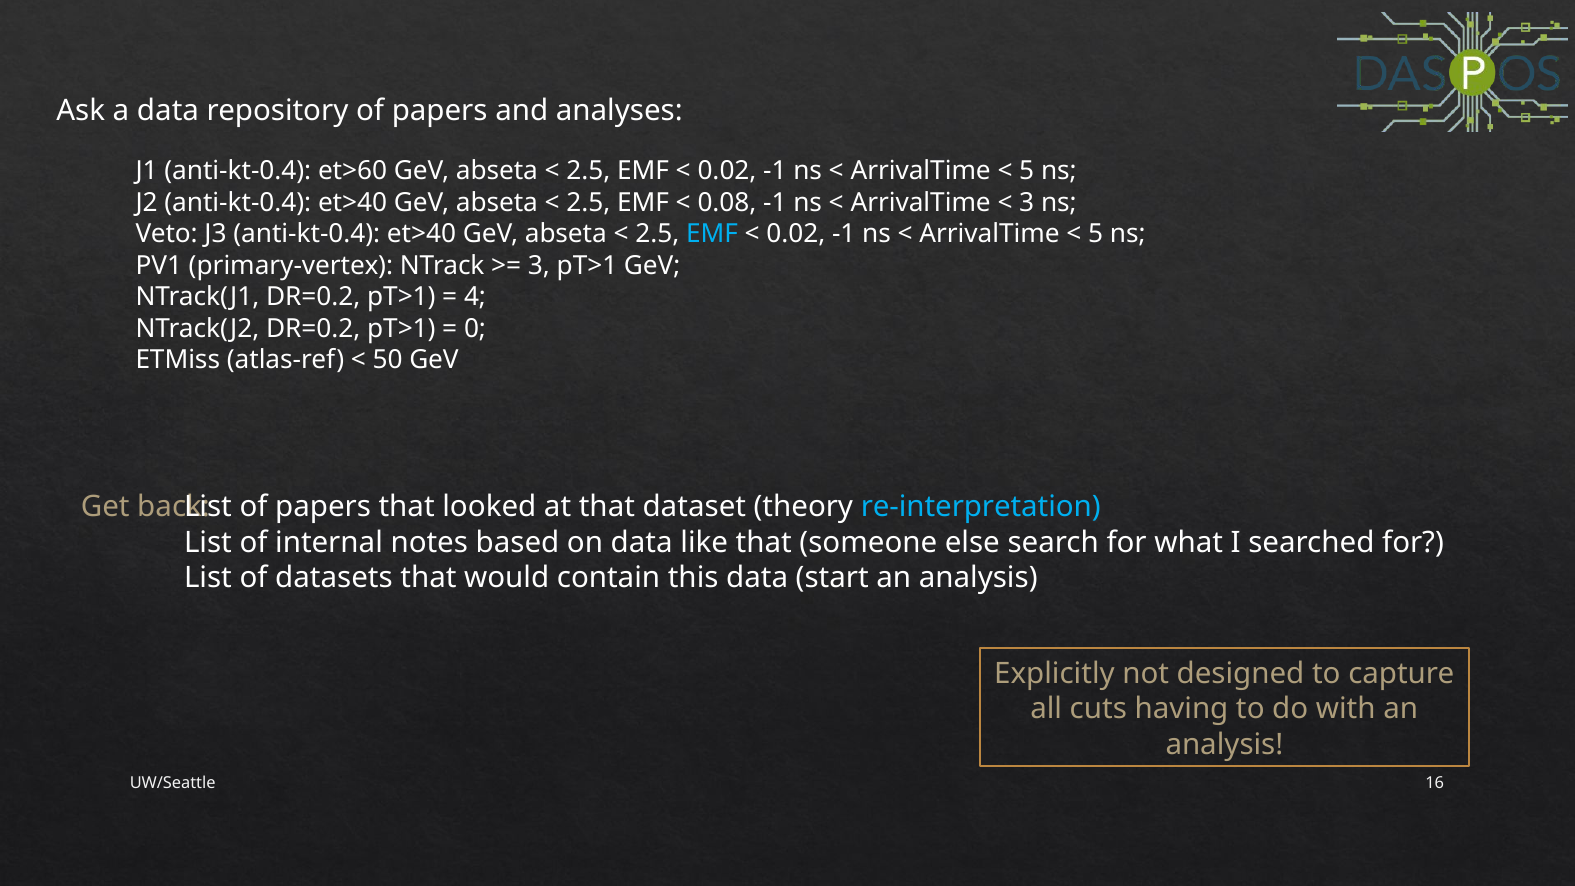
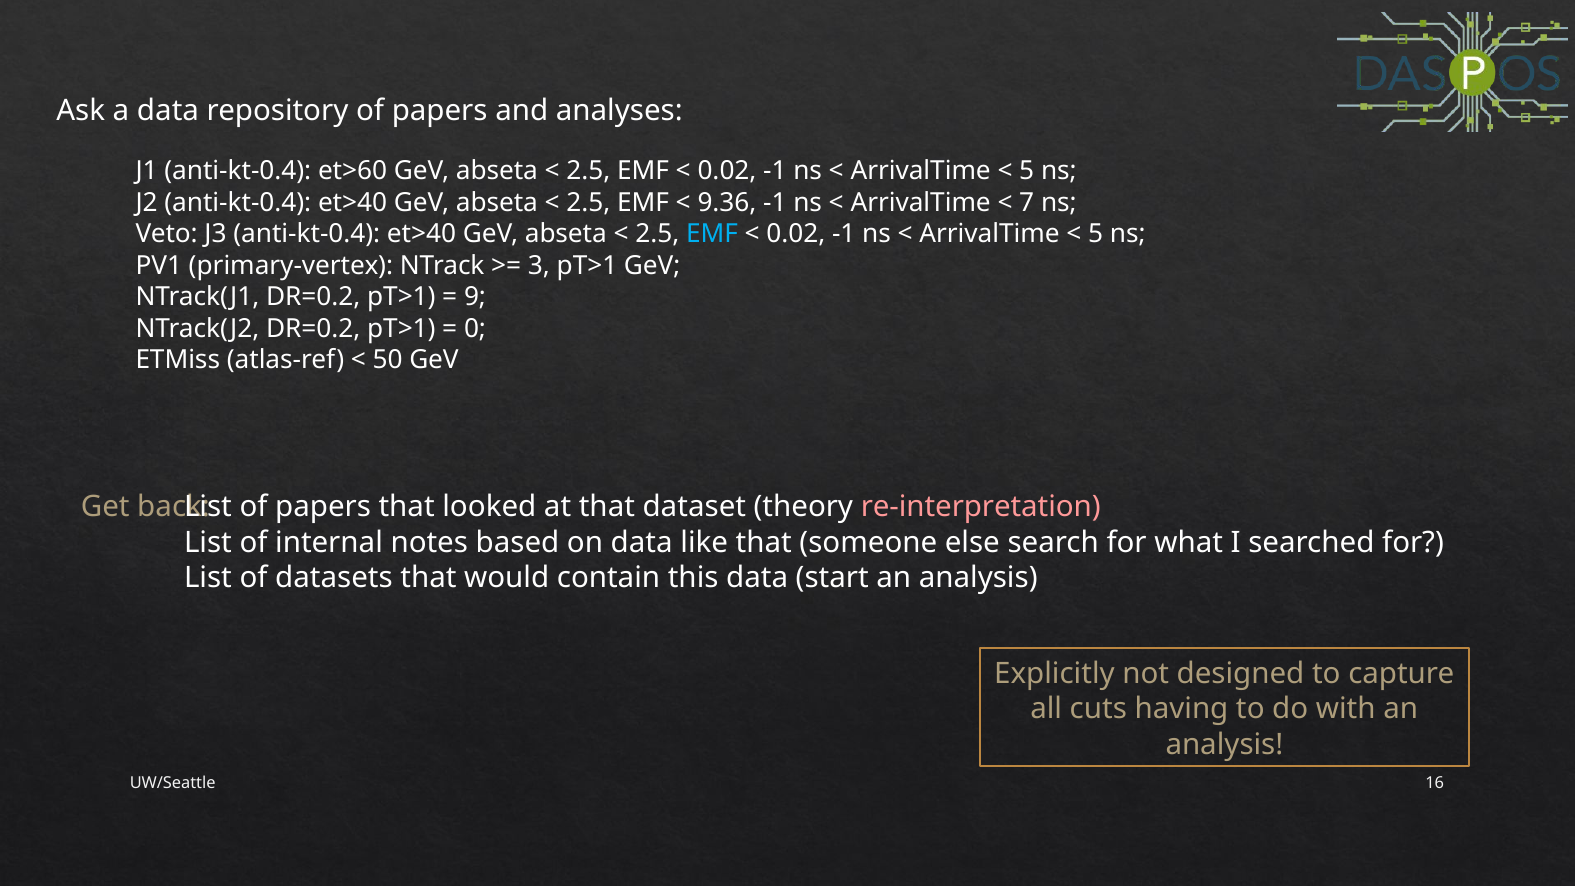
0.08: 0.08 -> 9.36
3 at (1027, 202): 3 -> 7
4: 4 -> 9
re-interpretation colour: light blue -> pink
